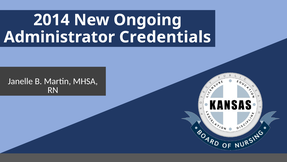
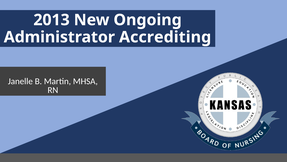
2014: 2014 -> 2013
Credentials: Credentials -> Accrediting
